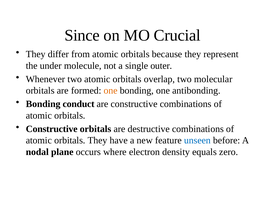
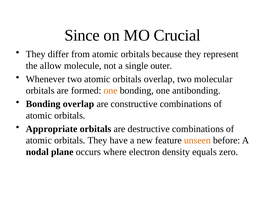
under: under -> allow
Bonding conduct: conduct -> overlap
Constructive at (52, 129): Constructive -> Appropriate
unseen colour: blue -> orange
